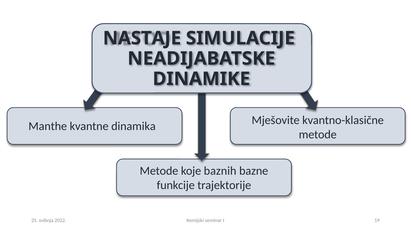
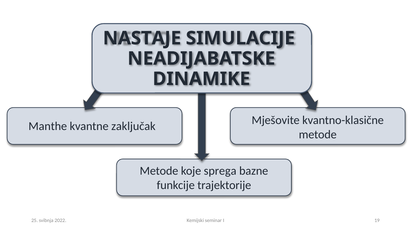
dinamika: dinamika -> zaključak
baznih: baznih -> sprega
